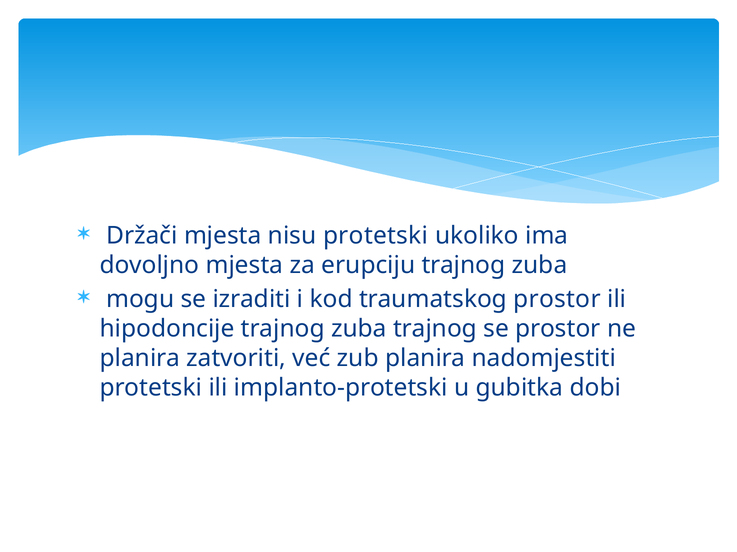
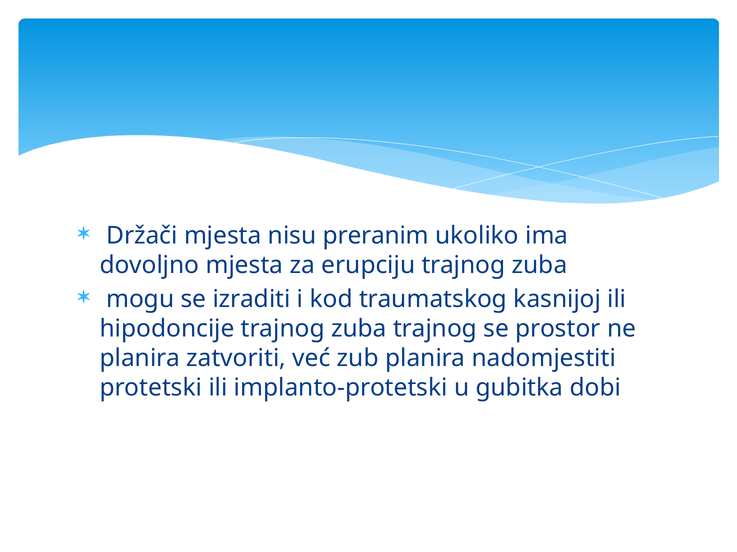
nisu protetski: protetski -> preranim
traumatskog prostor: prostor -> kasnijoj
